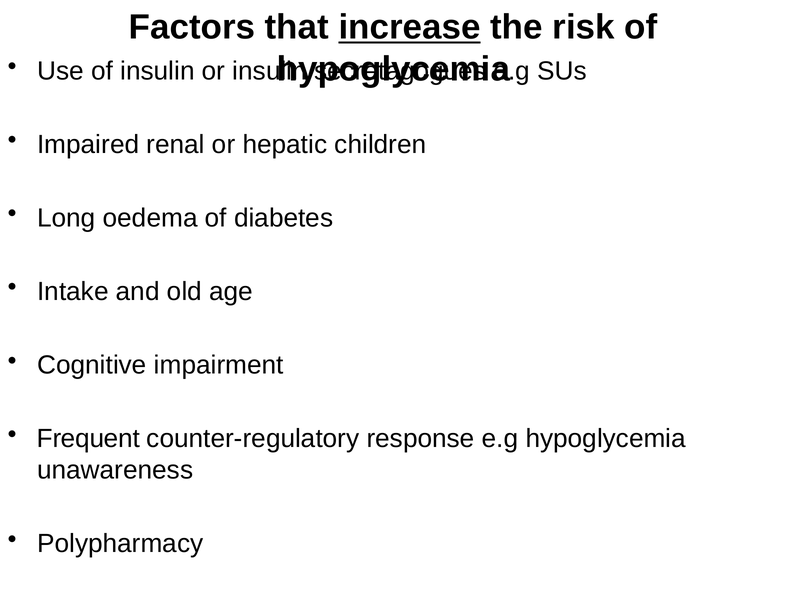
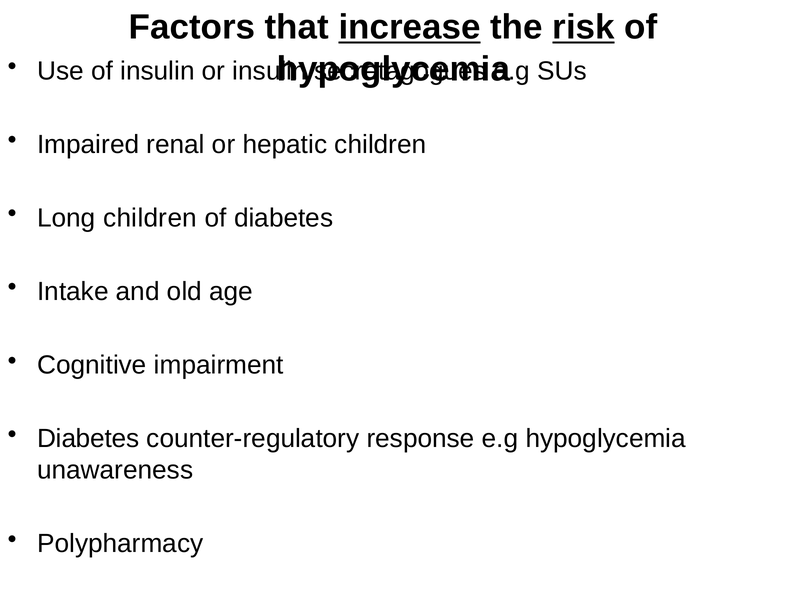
risk underline: none -> present
Long oedema: oedema -> children
Frequent at (88, 438): Frequent -> Diabetes
